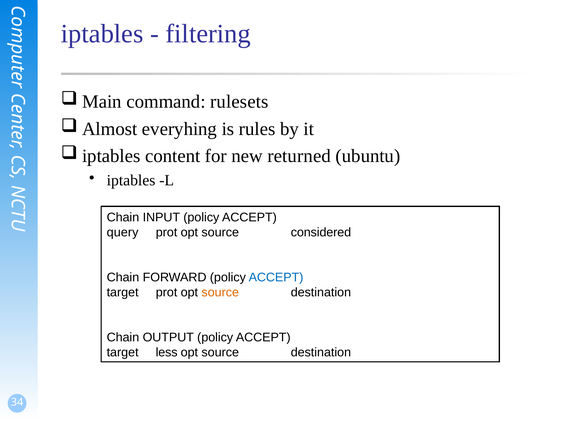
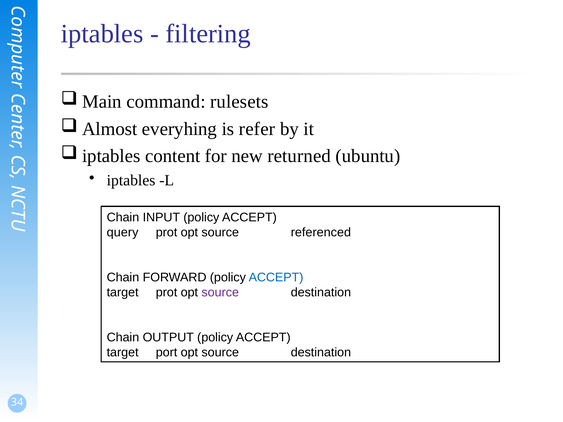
rules: rules -> refer
considered: considered -> referenced
source at (220, 293) colour: orange -> purple
less: less -> port
